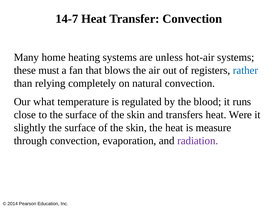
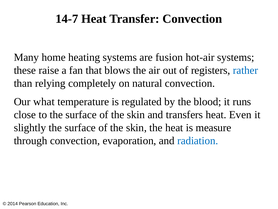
unless: unless -> fusion
must: must -> raise
Were: Were -> Even
radiation colour: purple -> blue
